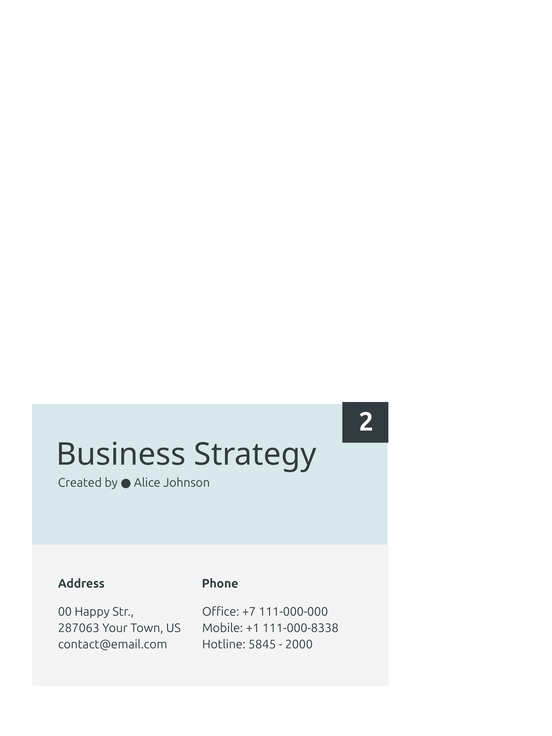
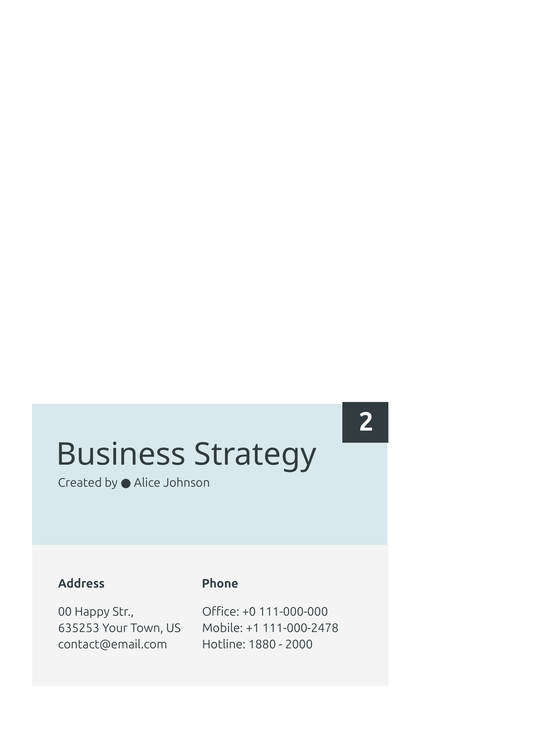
+7: +7 -> +0
287063: 287063 -> 635253
111-000-8338: 111-000-8338 -> 111-000-2478
5845: 5845 -> 1880
